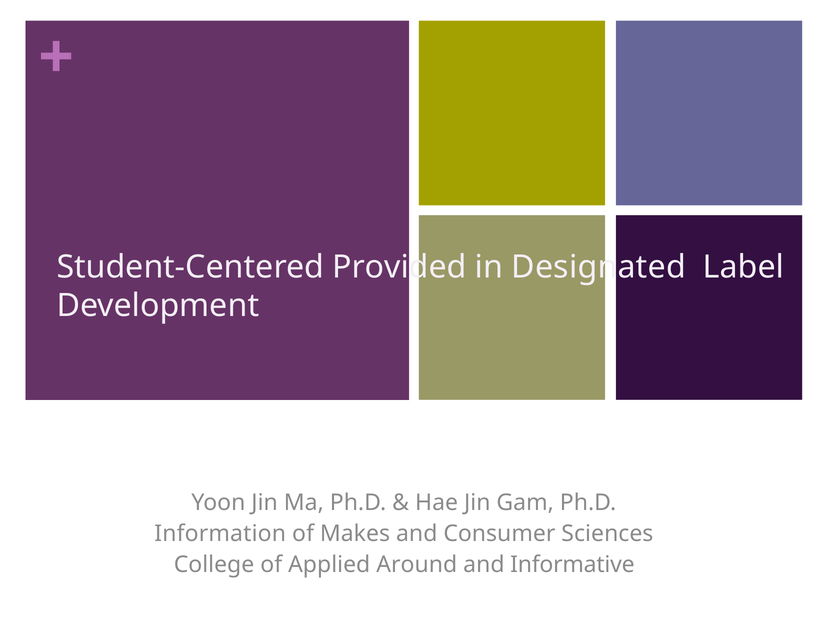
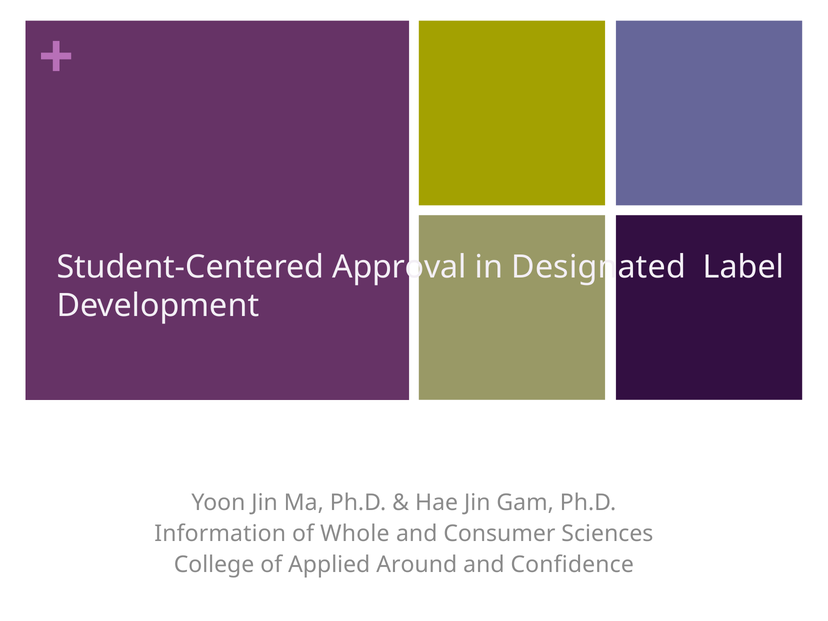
Provided: Provided -> Approval
Makes: Makes -> Whole
Informative: Informative -> Confidence
